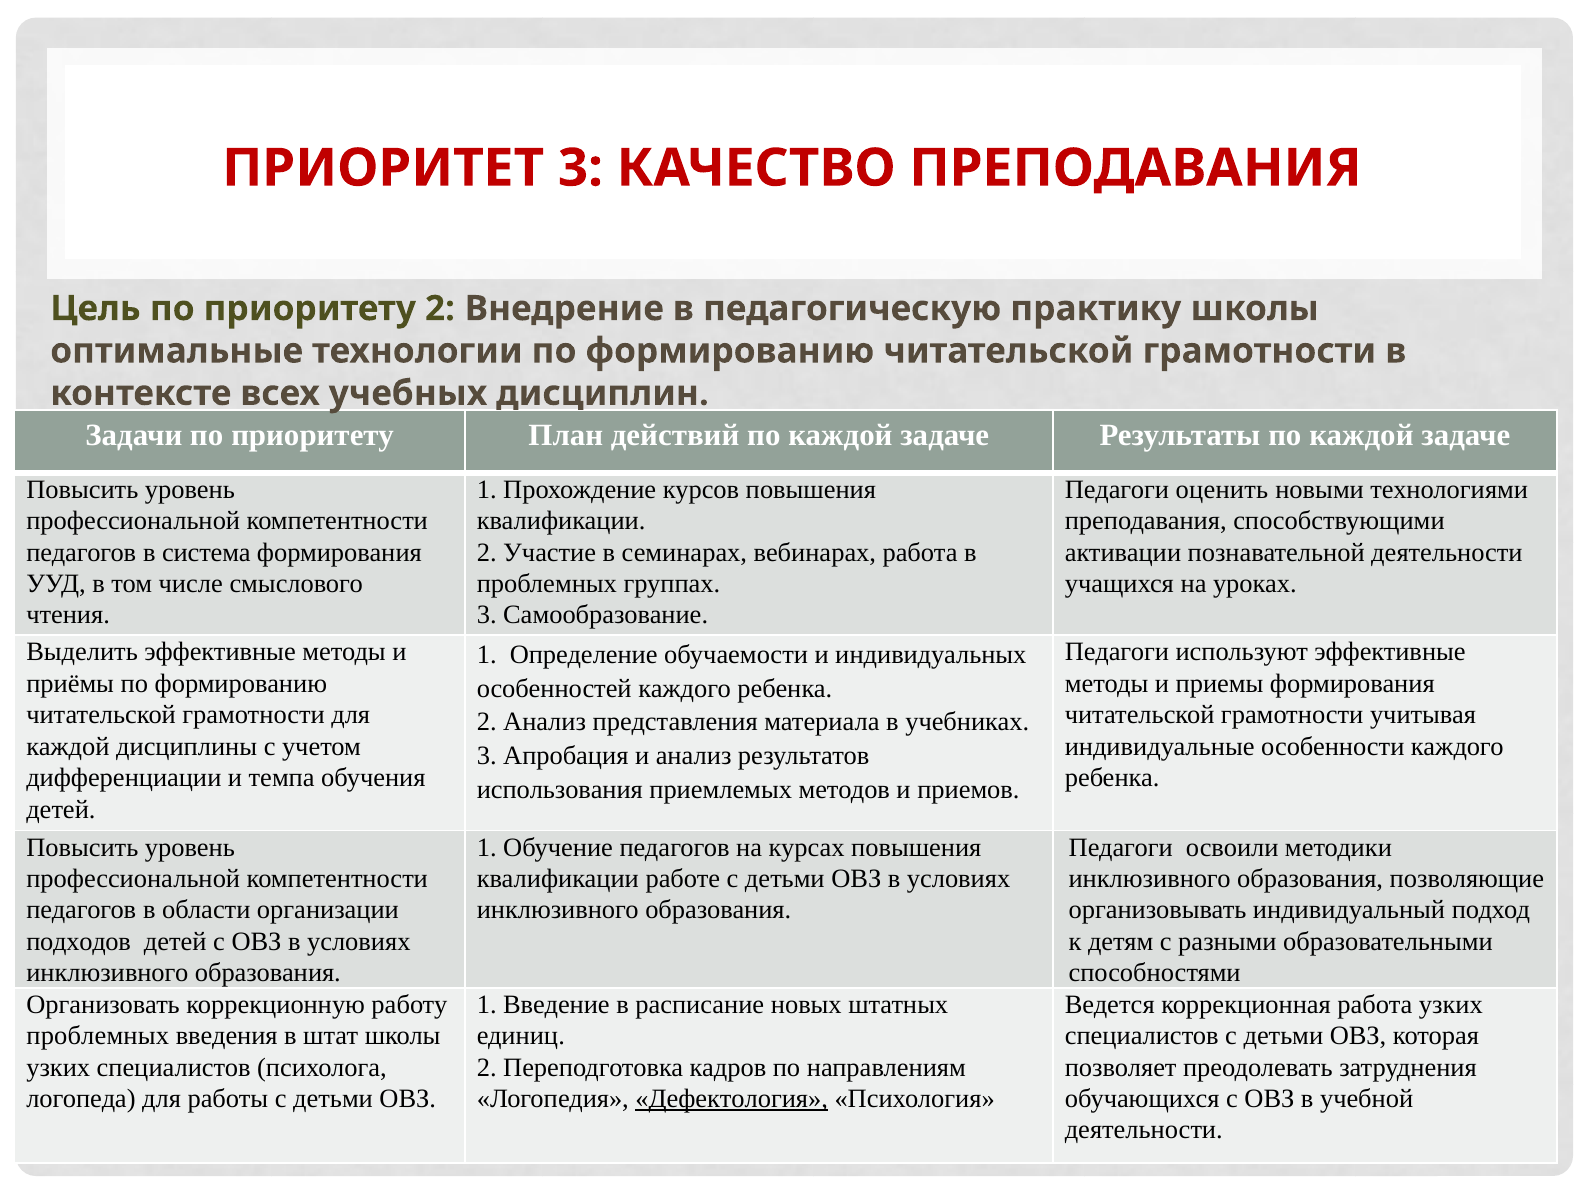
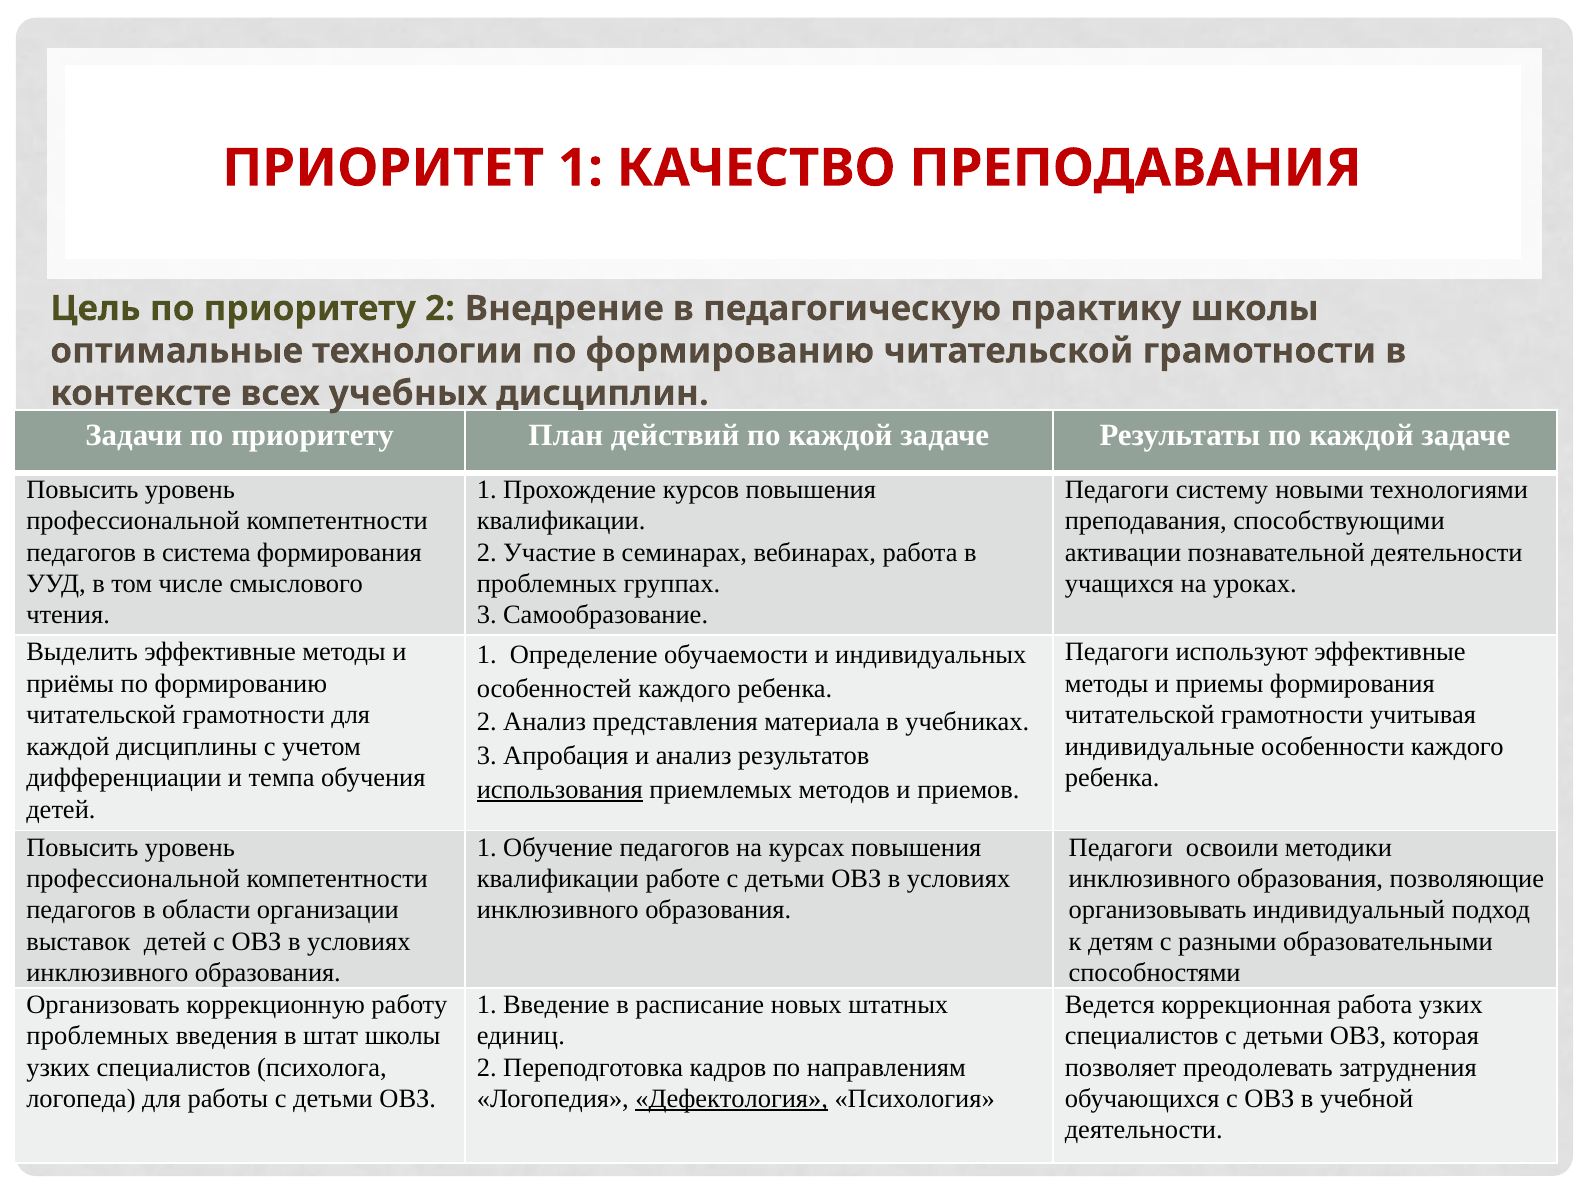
ПРИОРИТЕТ 3: 3 -> 1
оценить: оценить -> систему
использования underline: none -> present
подходов: подходов -> выставок
